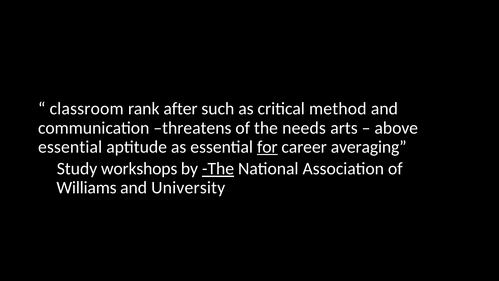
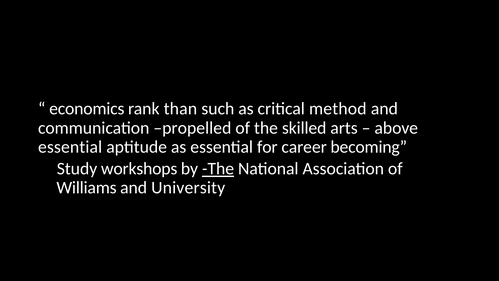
classroom: classroom -> economics
after: after -> than
threatens: threatens -> propelled
needs: needs -> skilled
for underline: present -> none
averaging: averaging -> becoming
